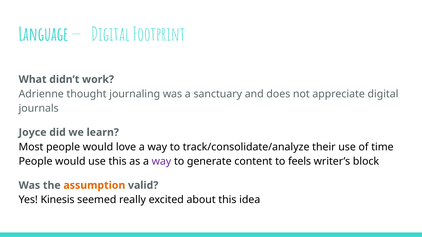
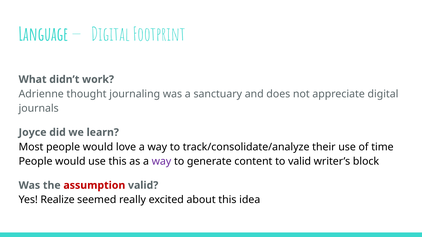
to feels: feels -> valid
assumption colour: orange -> red
Kinesis: Kinesis -> Realize
